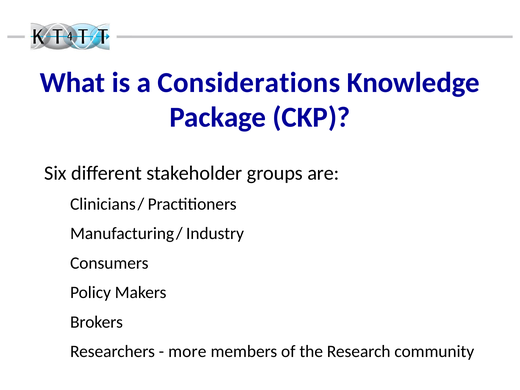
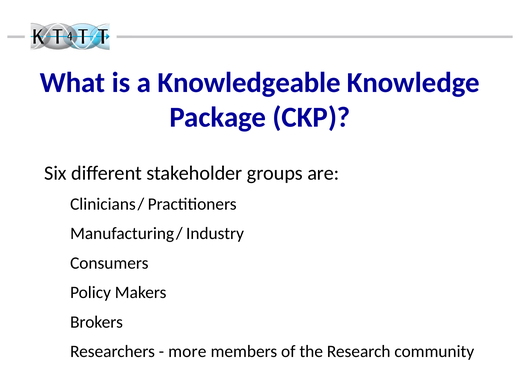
Considerations: Considerations -> Knowledgeable
